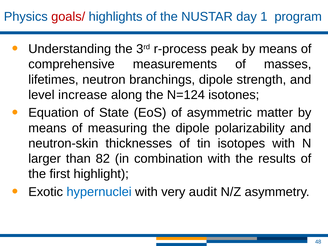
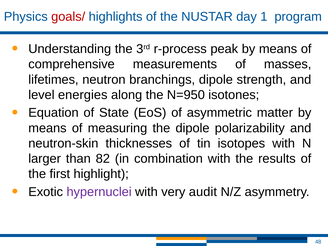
increase: increase -> energies
N=124: N=124 -> N=950
hypernuclei colour: blue -> purple
